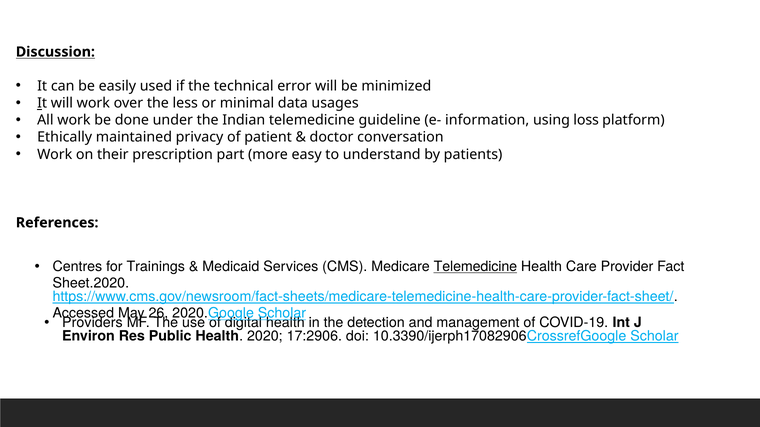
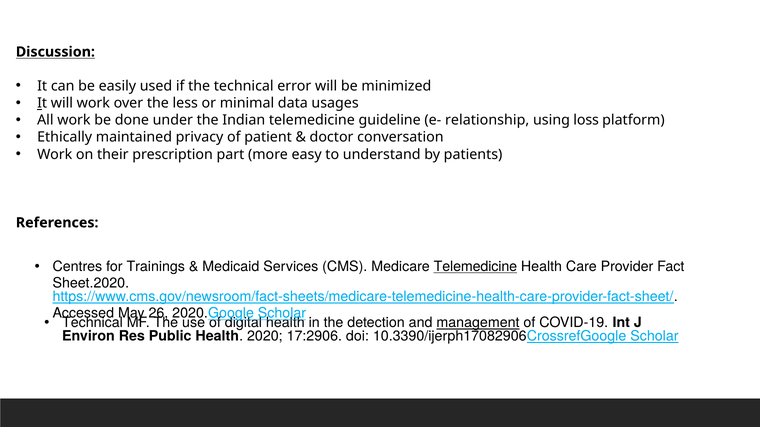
information: information -> relationship
Providers at (92, 323): Providers -> Technical
management underline: none -> present
